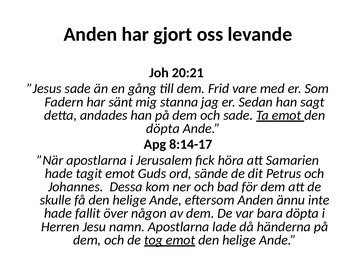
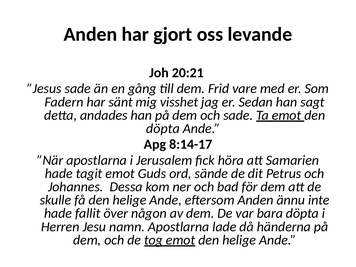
stanna: stanna -> visshet
